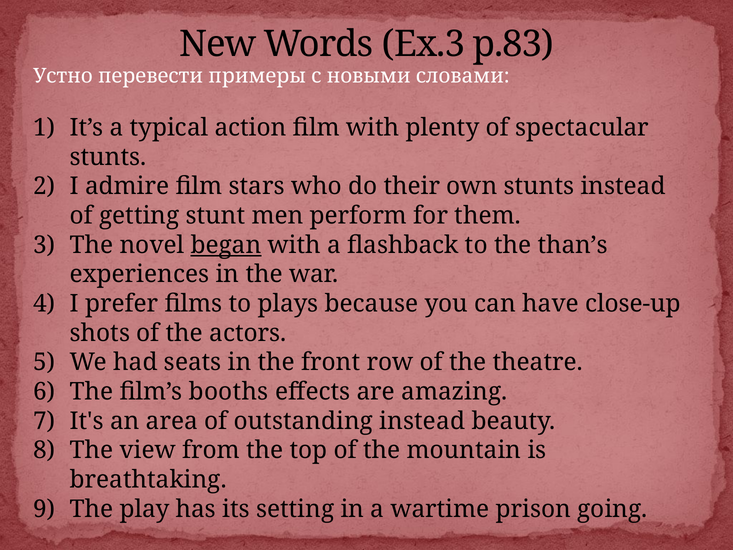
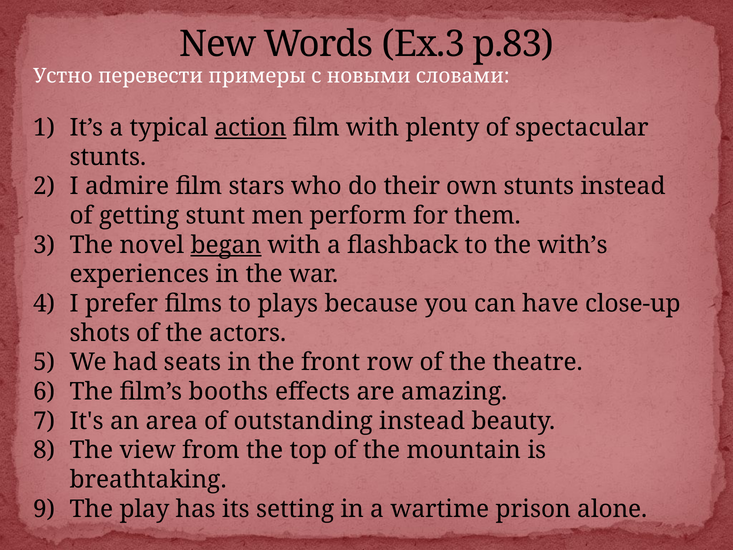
action underline: none -> present
than’s: than’s -> with’s
going: going -> alone
